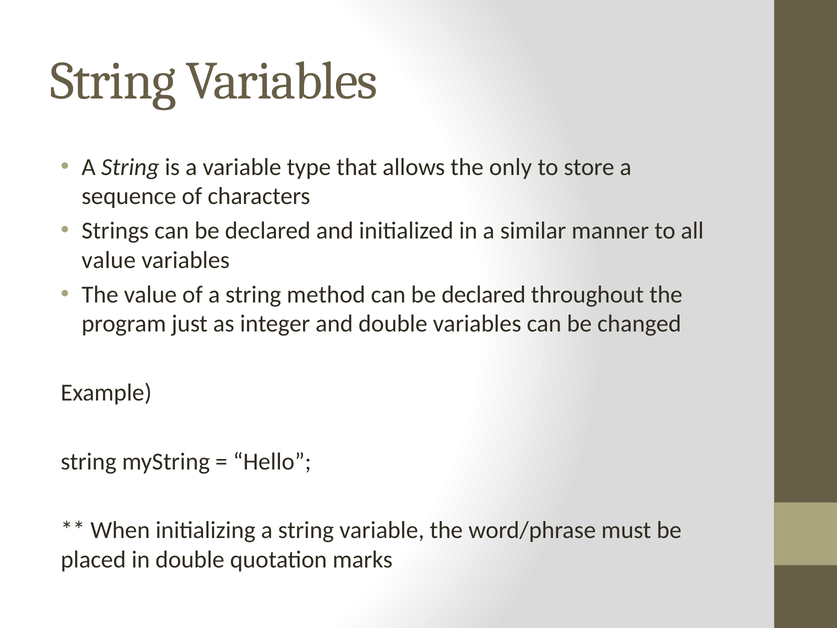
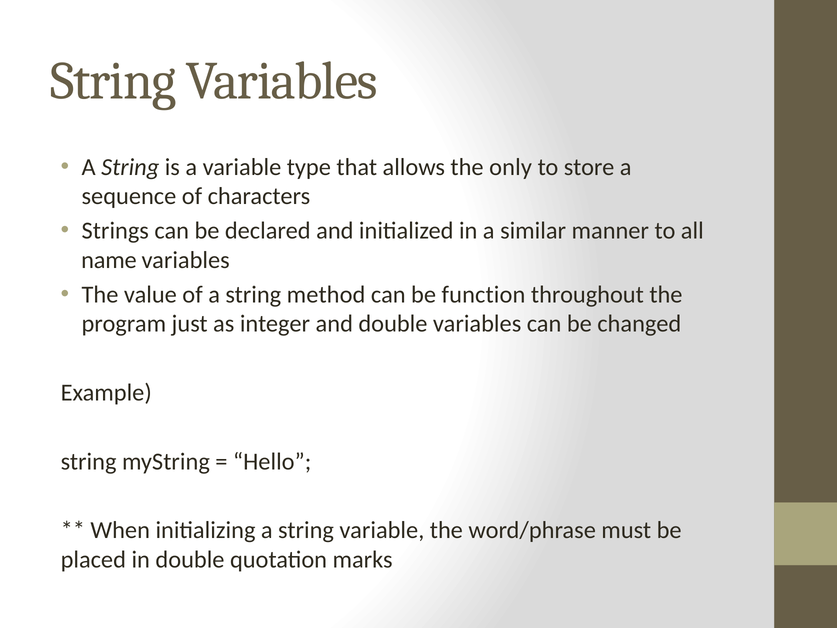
value at (109, 260): value -> name
declared at (484, 294): declared -> function
